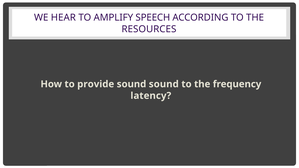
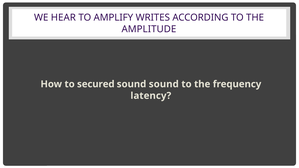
SPEECH: SPEECH -> WRITES
RESOURCES: RESOURCES -> AMPLITUDE
provide: provide -> secured
